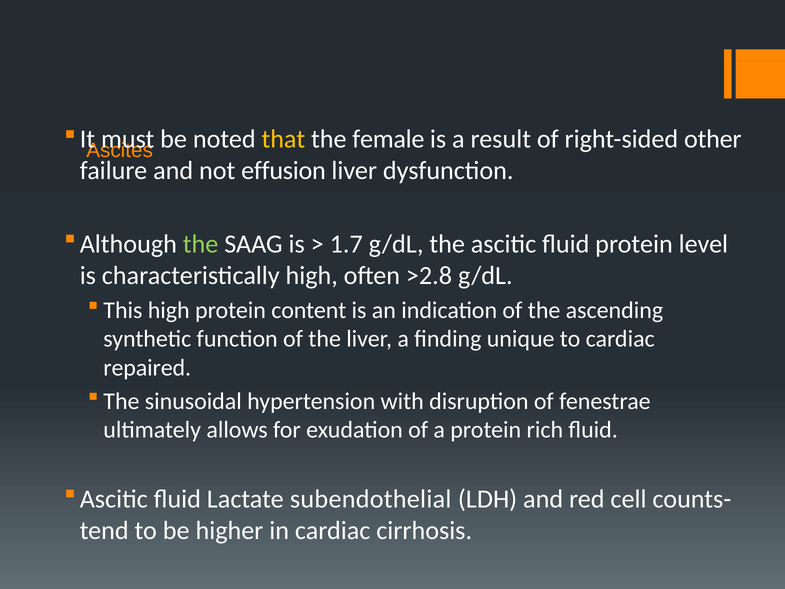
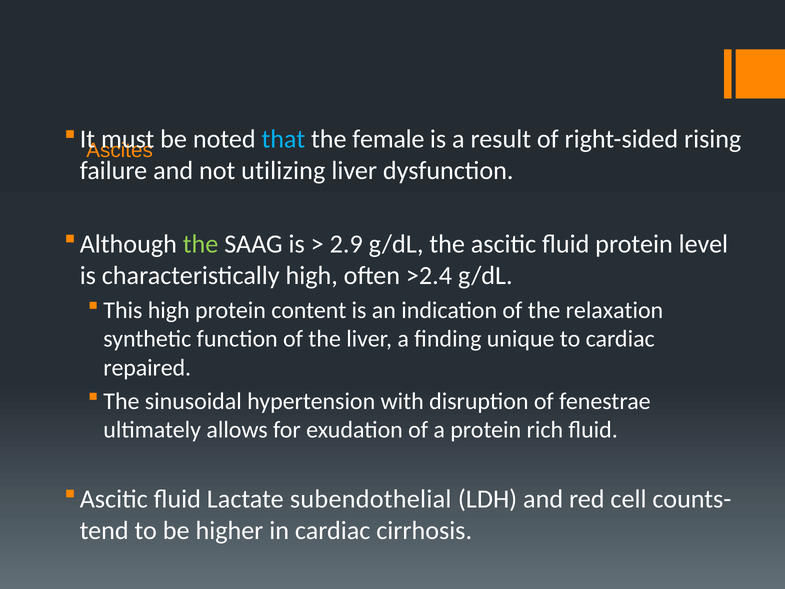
that colour: yellow -> light blue
other: other -> rising
effusion: effusion -> utilizing
1.7: 1.7 -> 2.9
>2.8: >2.8 -> >2.4
ascending: ascending -> relaxation
